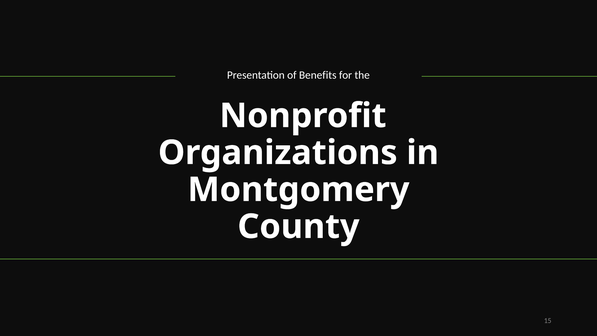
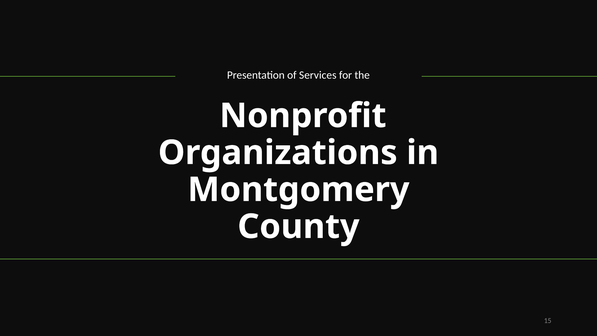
Benefits: Benefits -> Services
